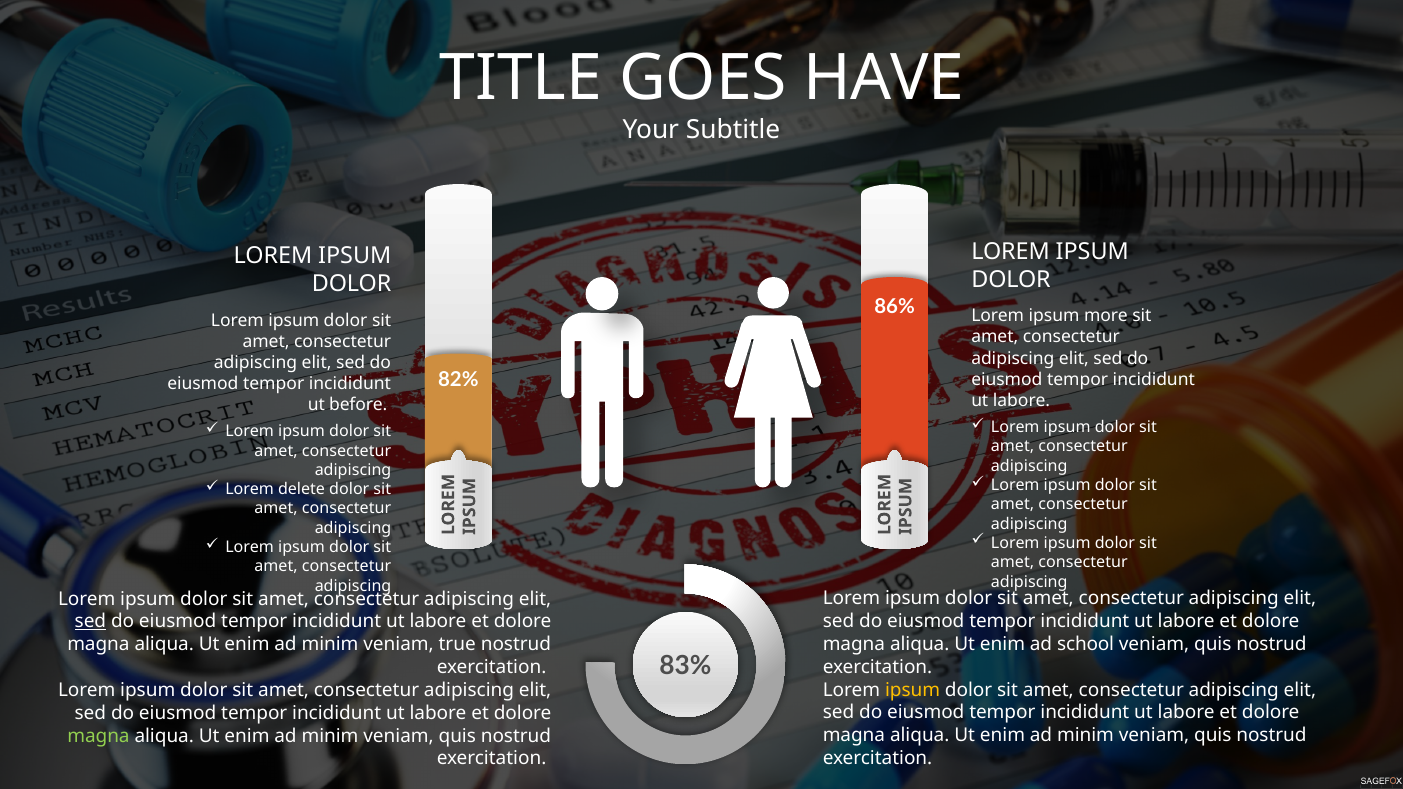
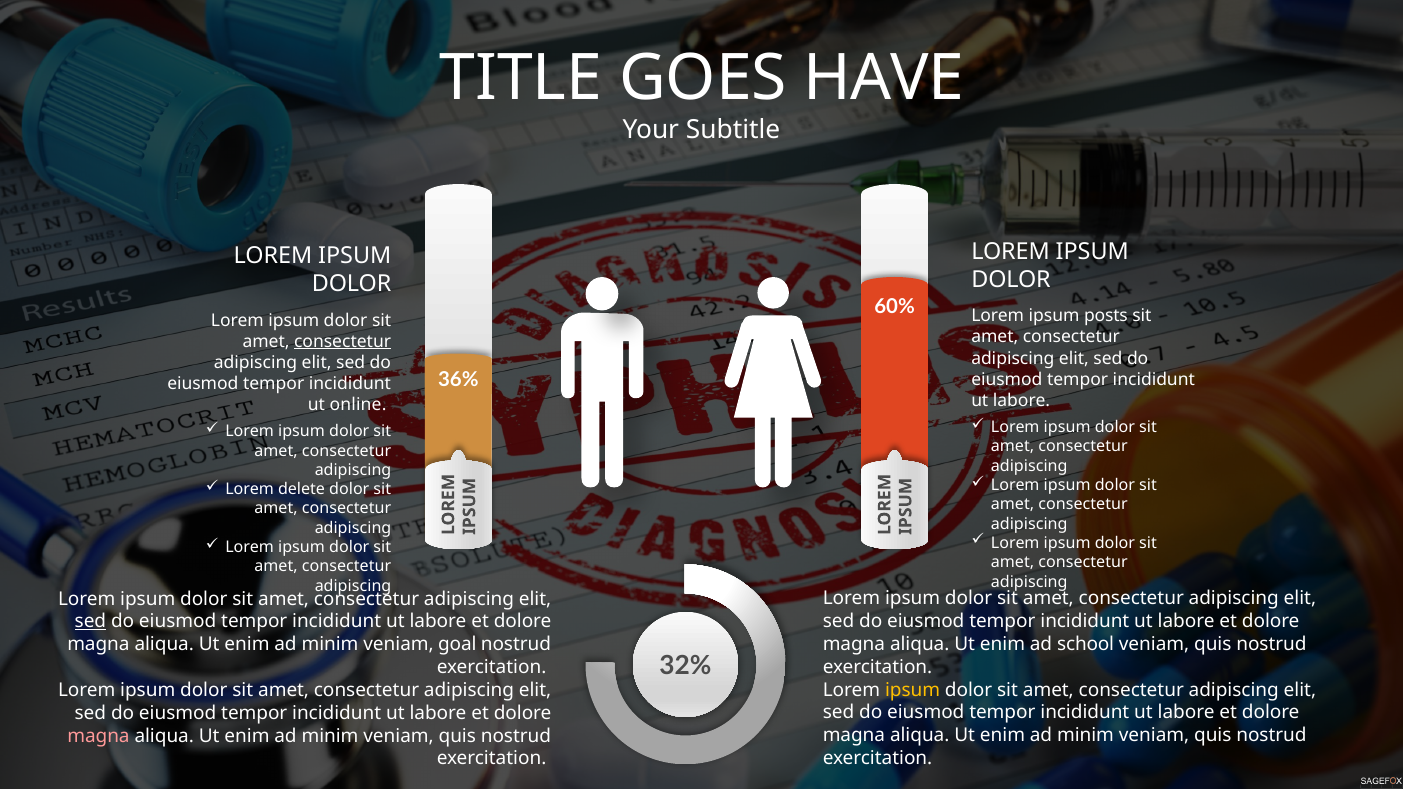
86%: 86% -> 60%
more: more -> posts
consectetur at (343, 341) underline: none -> present
82%: 82% -> 36%
before: before -> online
true: true -> goal
83%: 83% -> 32%
magna at (99, 736) colour: light green -> pink
